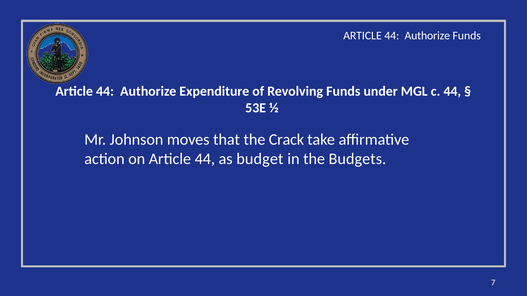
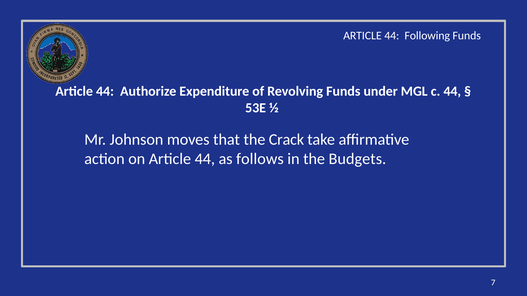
Authorize at (427, 36): Authorize -> Following
budget: budget -> follows
